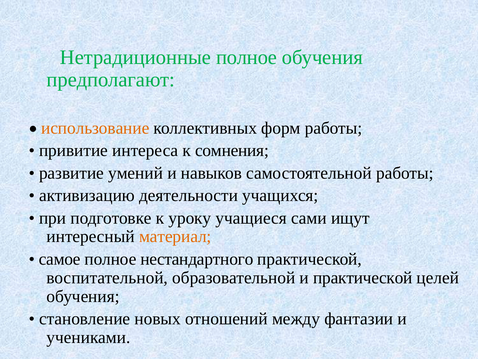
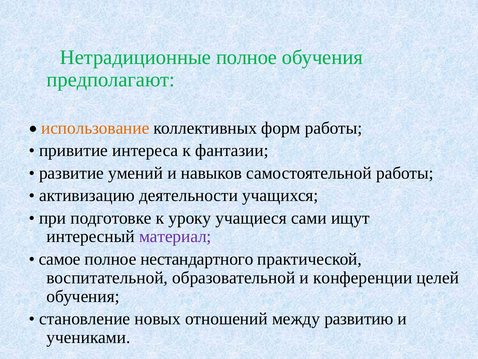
сомнения: сомнения -> фантазии
материал colour: orange -> purple
и практической: практической -> конференции
фантазии: фантазии -> развитию
